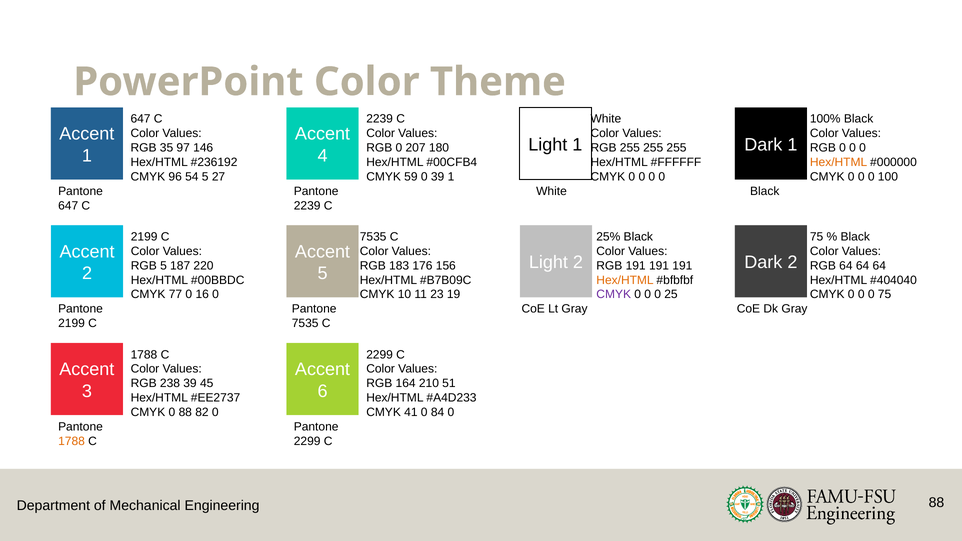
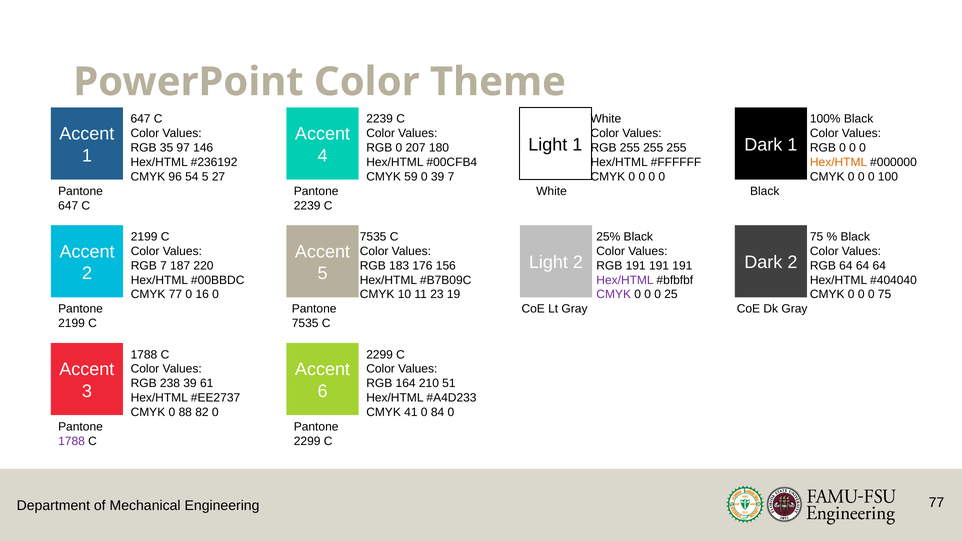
39 1: 1 -> 7
RGB 5: 5 -> 7
Hex/HTML at (625, 280) colour: orange -> purple
45: 45 -> 61
1788 at (72, 441) colour: orange -> purple
88 at (936, 503): 88 -> 77
